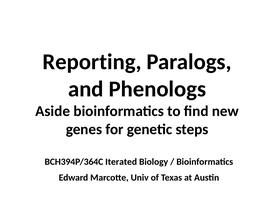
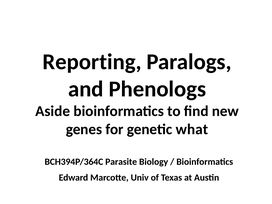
steps: steps -> what
Iterated: Iterated -> Parasite
